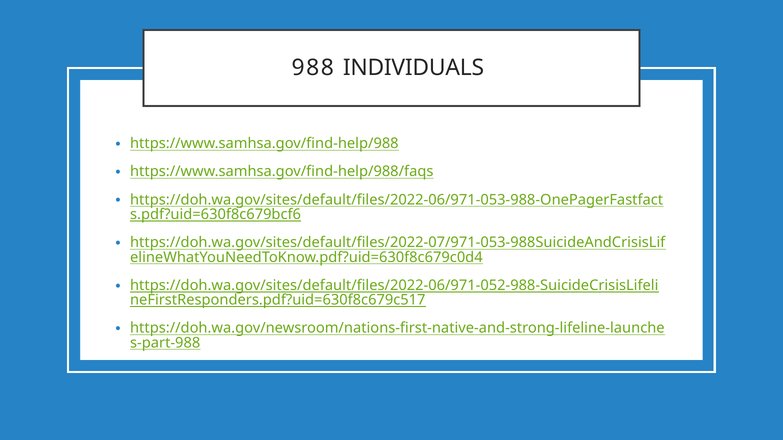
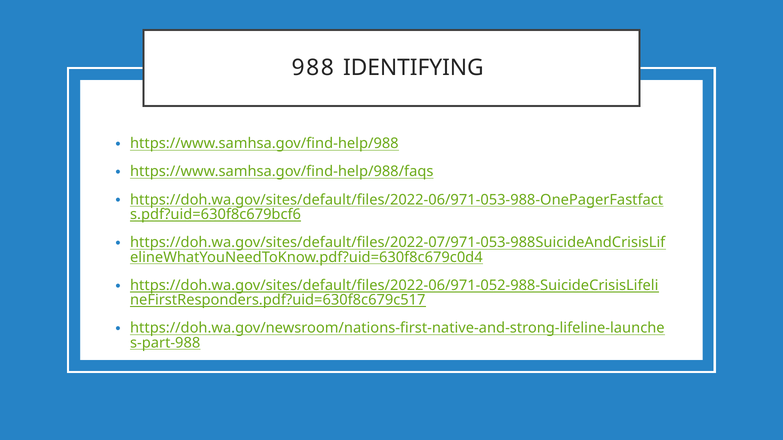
INDIVIDUALS: INDIVIDUALS -> IDENTIFYING
